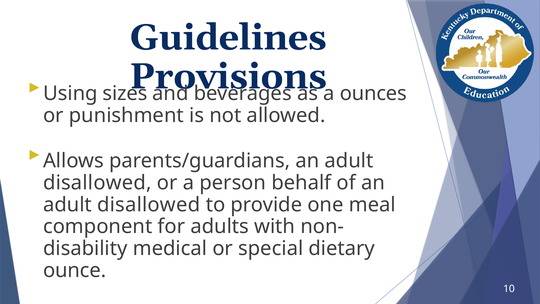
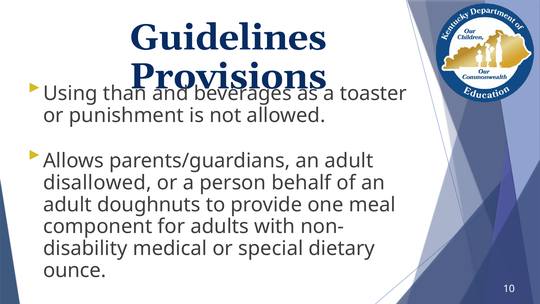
sizes: sizes -> than
ounces: ounces -> toaster
disallowed at (149, 205): disallowed -> doughnuts
